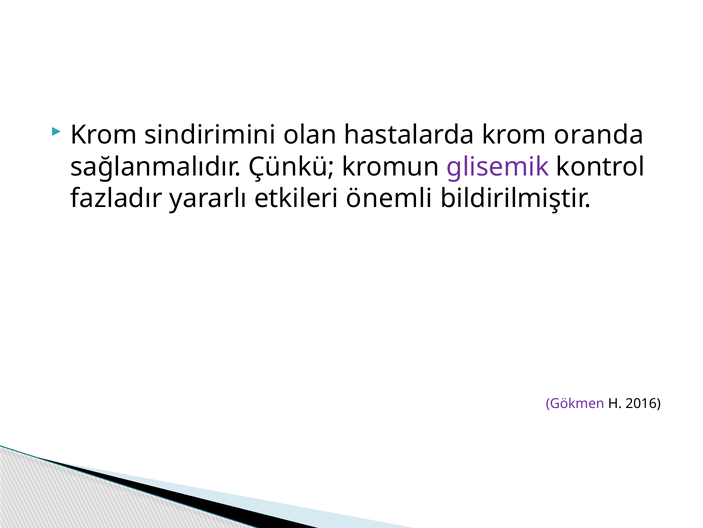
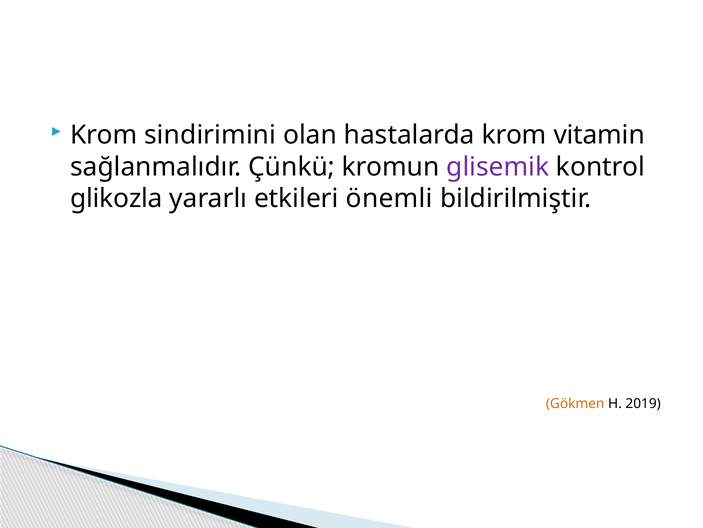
oranda: oranda -> vitamin
fazladır: fazladır -> glikozla
Gökmen colour: purple -> orange
2016: 2016 -> 2019
